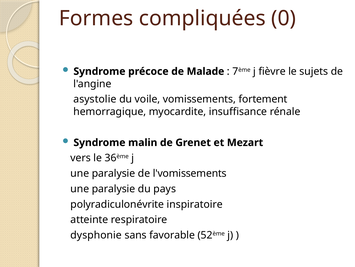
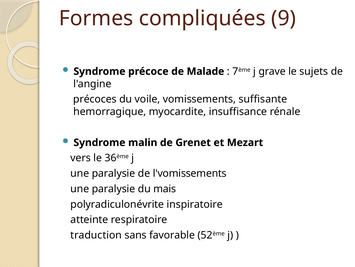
0: 0 -> 9
fièvre: fièvre -> grave
asystolie: asystolie -> précoces
fortement: fortement -> suffisante
pays: pays -> mais
dysphonie: dysphonie -> traduction
